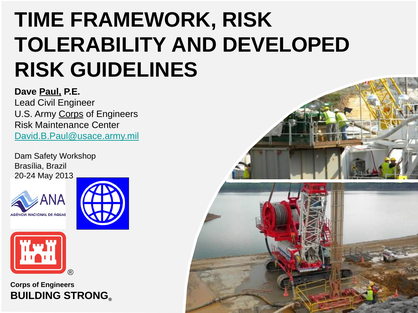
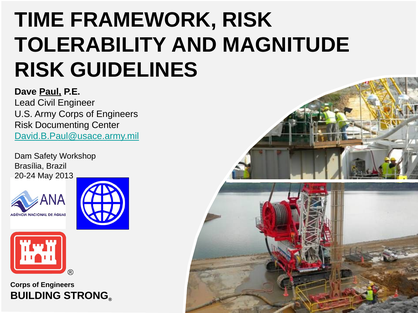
DEVELOPED: DEVELOPED -> MAGNITUDE
Corps at (71, 114) underline: present -> none
Maintenance: Maintenance -> Documenting
